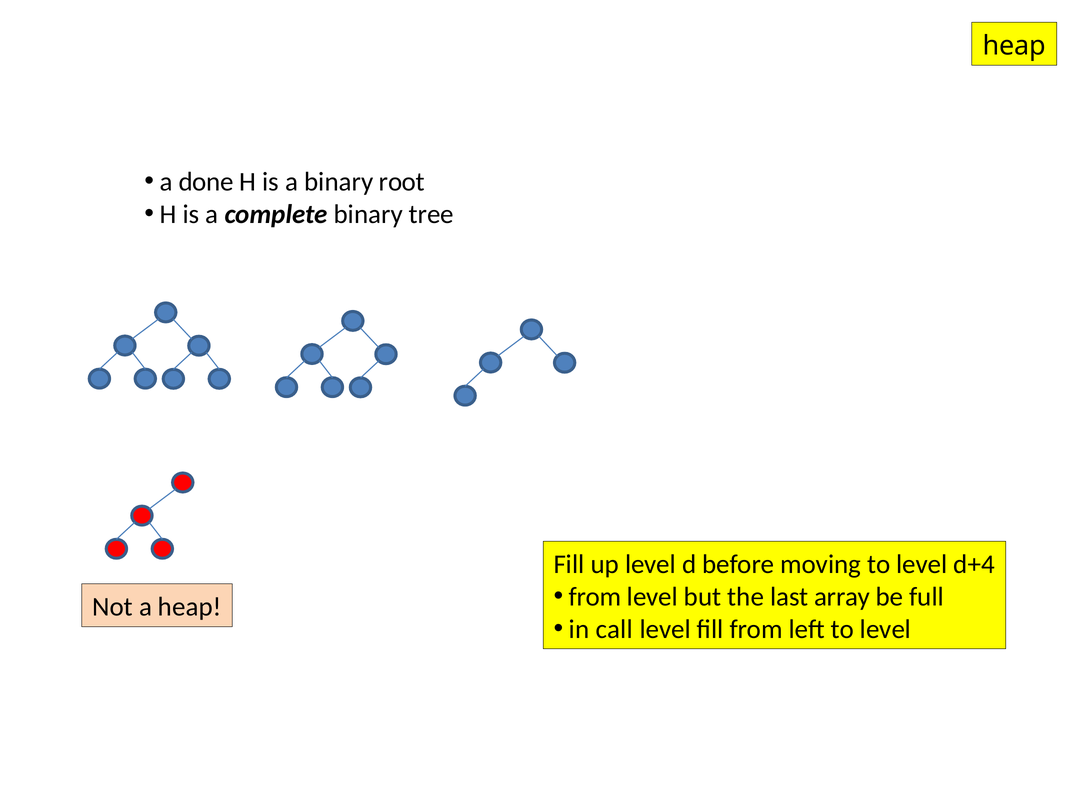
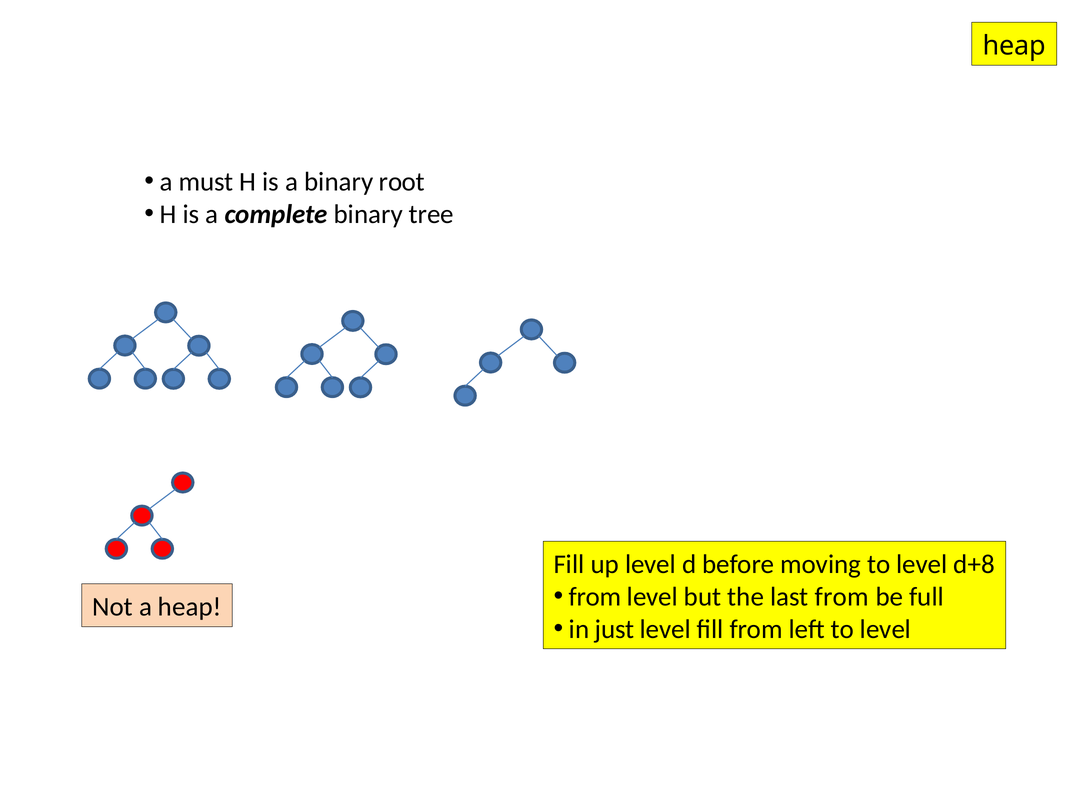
done: done -> must
d+4: d+4 -> d+8
last array: array -> from
call: call -> just
